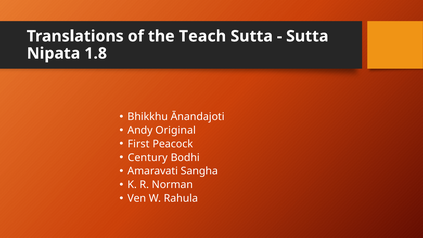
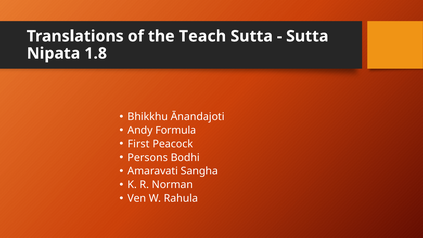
Original: Original -> Formula
Century: Century -> Persons
